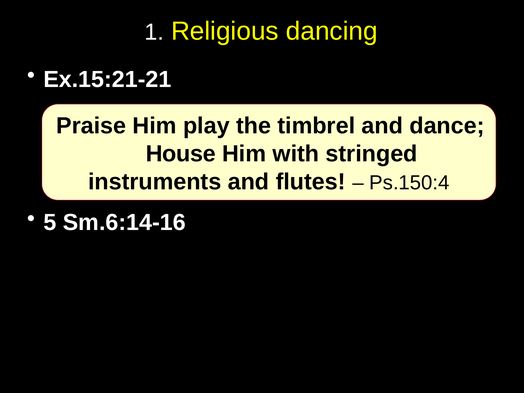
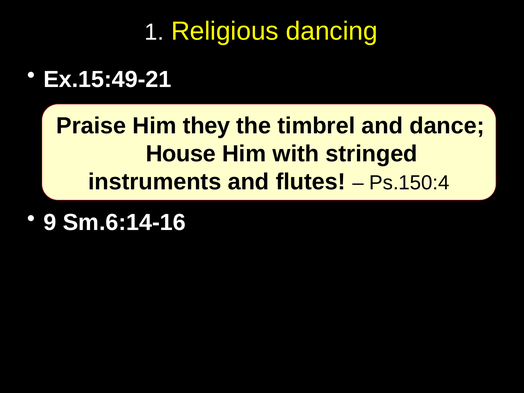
Ex.15:21-21: Ex.15:21-21 -> Ex.15:49-21
play: play -> they
5: 5 -> 9
